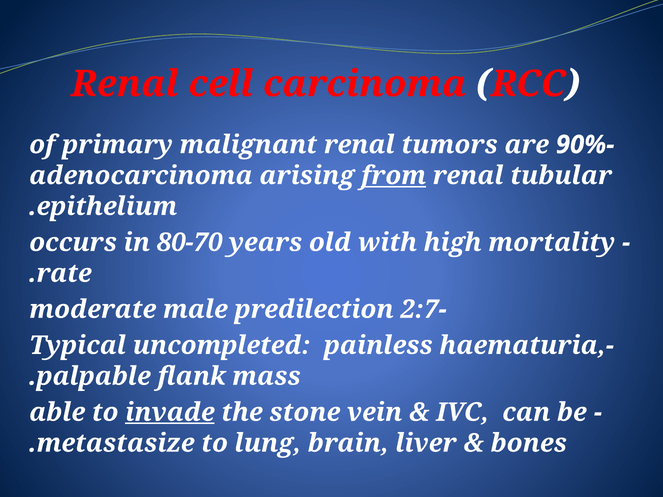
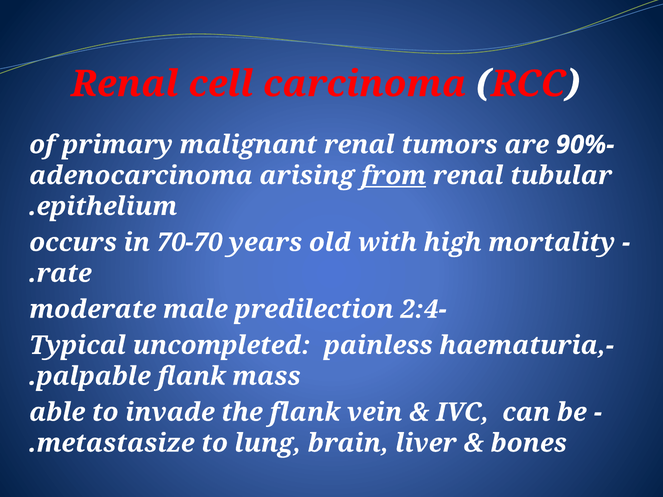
80-70: 80-70 -> 70-70
2:7: 2:7 -> 2:4
invade underline: present -> none
the stone: stone -> flank
